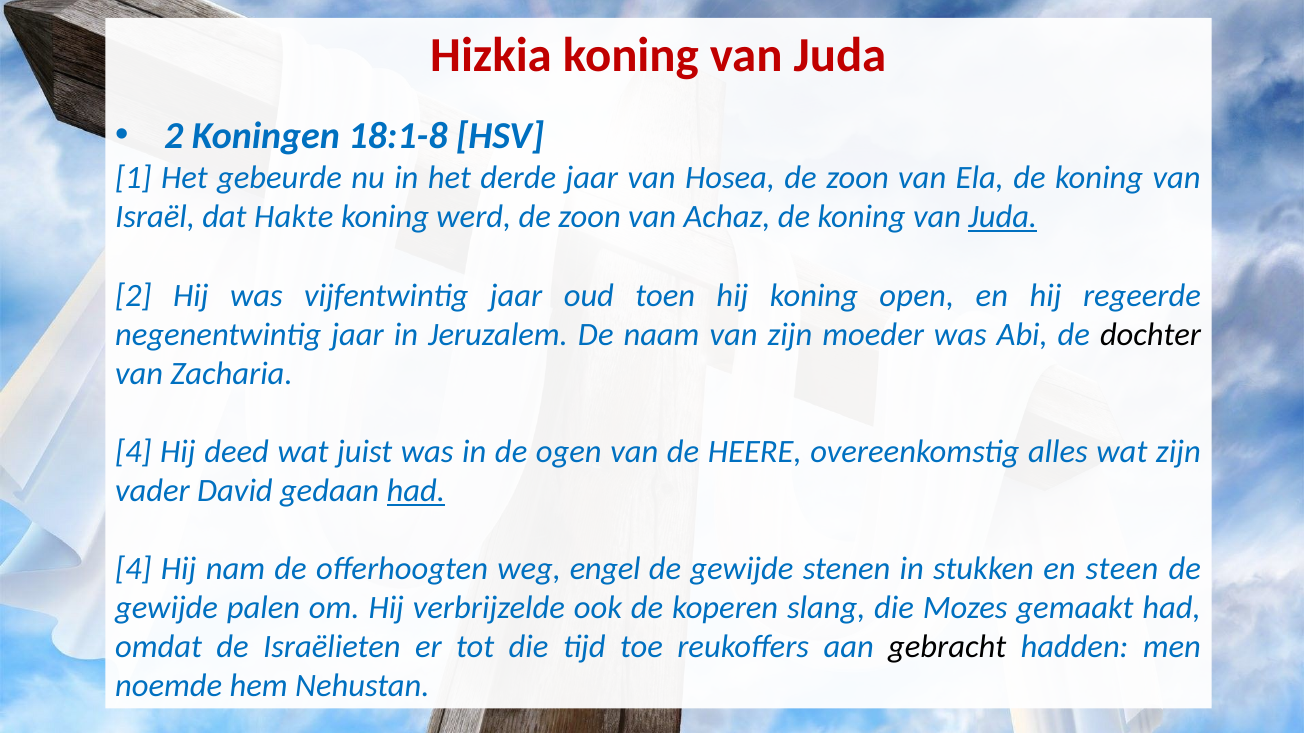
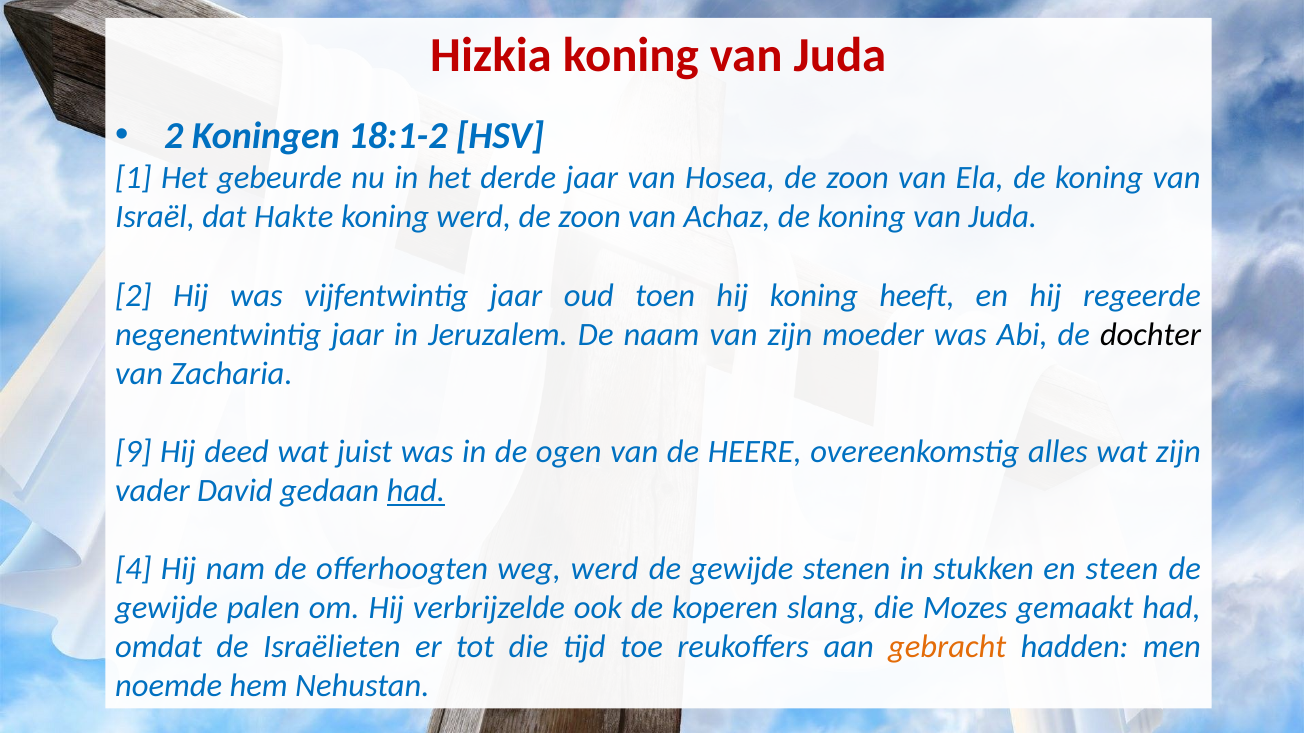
18:1-8: 18:1-8 -> 18:1-2
Juda at (1003, 217) underline: present -> none
open: open -> heeft
4 at (133, 452): 4 -> 9
weg engel: engel -> werd
gebracht colour: black -> orange
